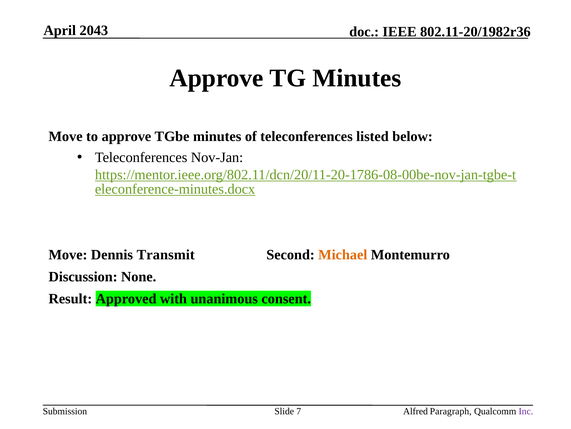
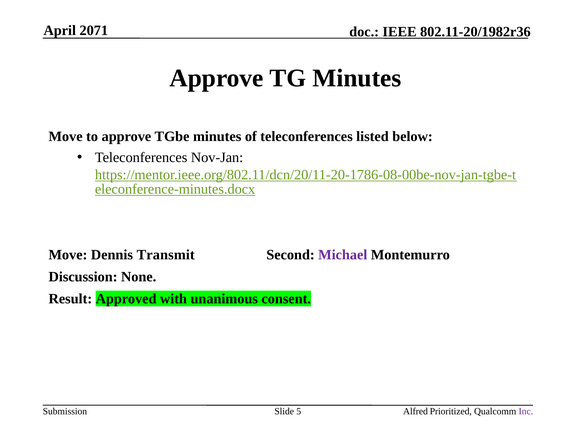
2043: 2043 -> 2071
Michael colour: orange -> purple
7: 7 -> 5
Paragraph: Paragraph -> Prioritized
